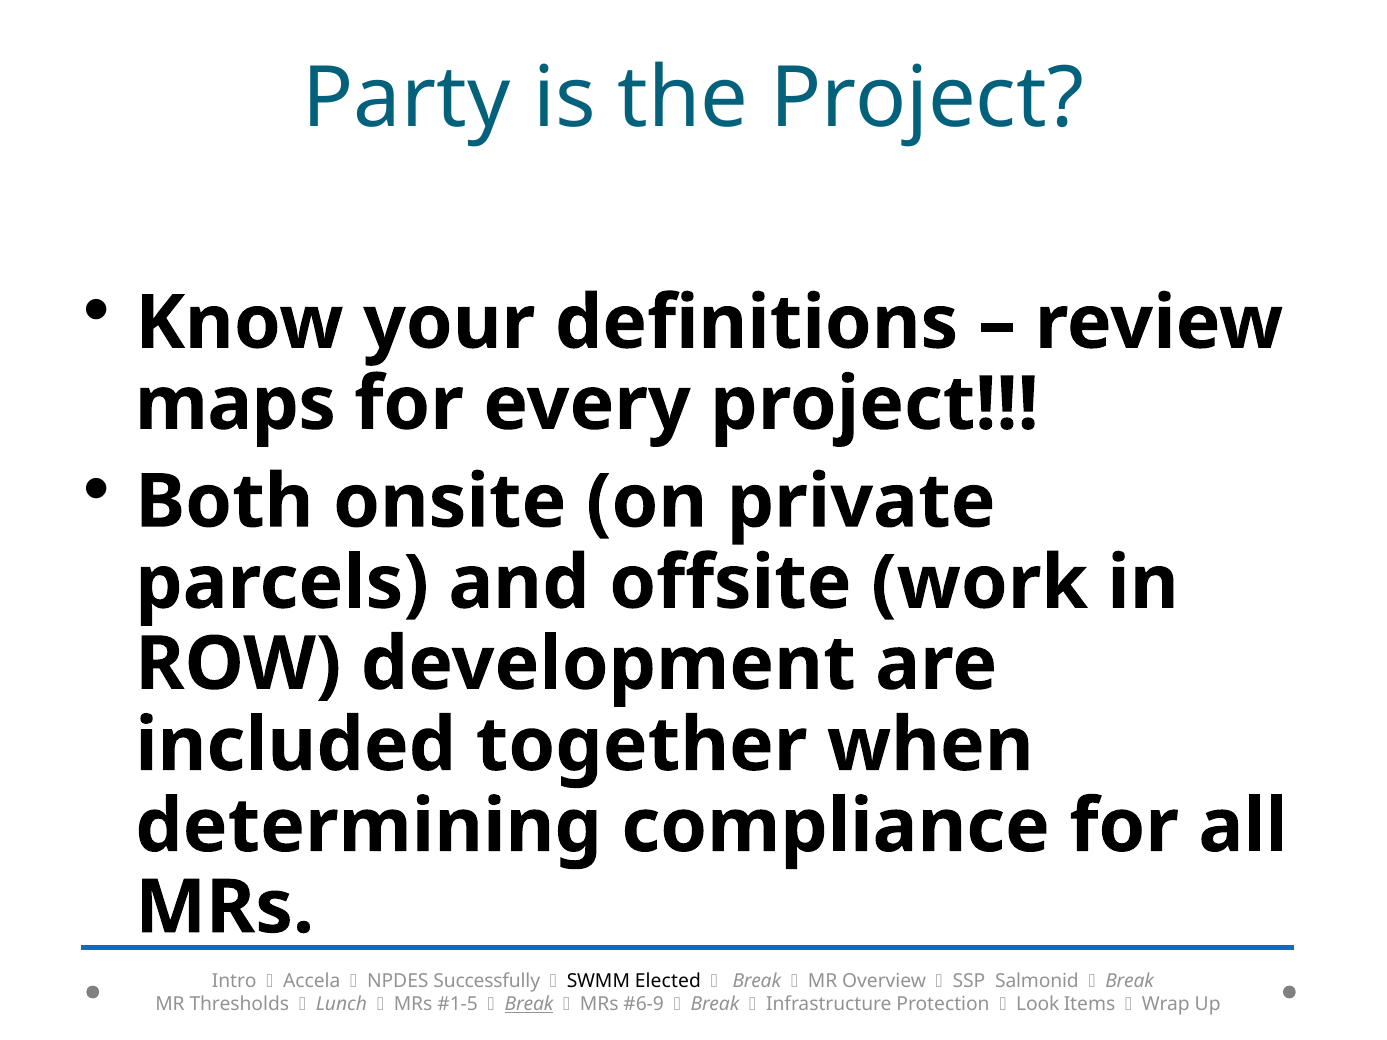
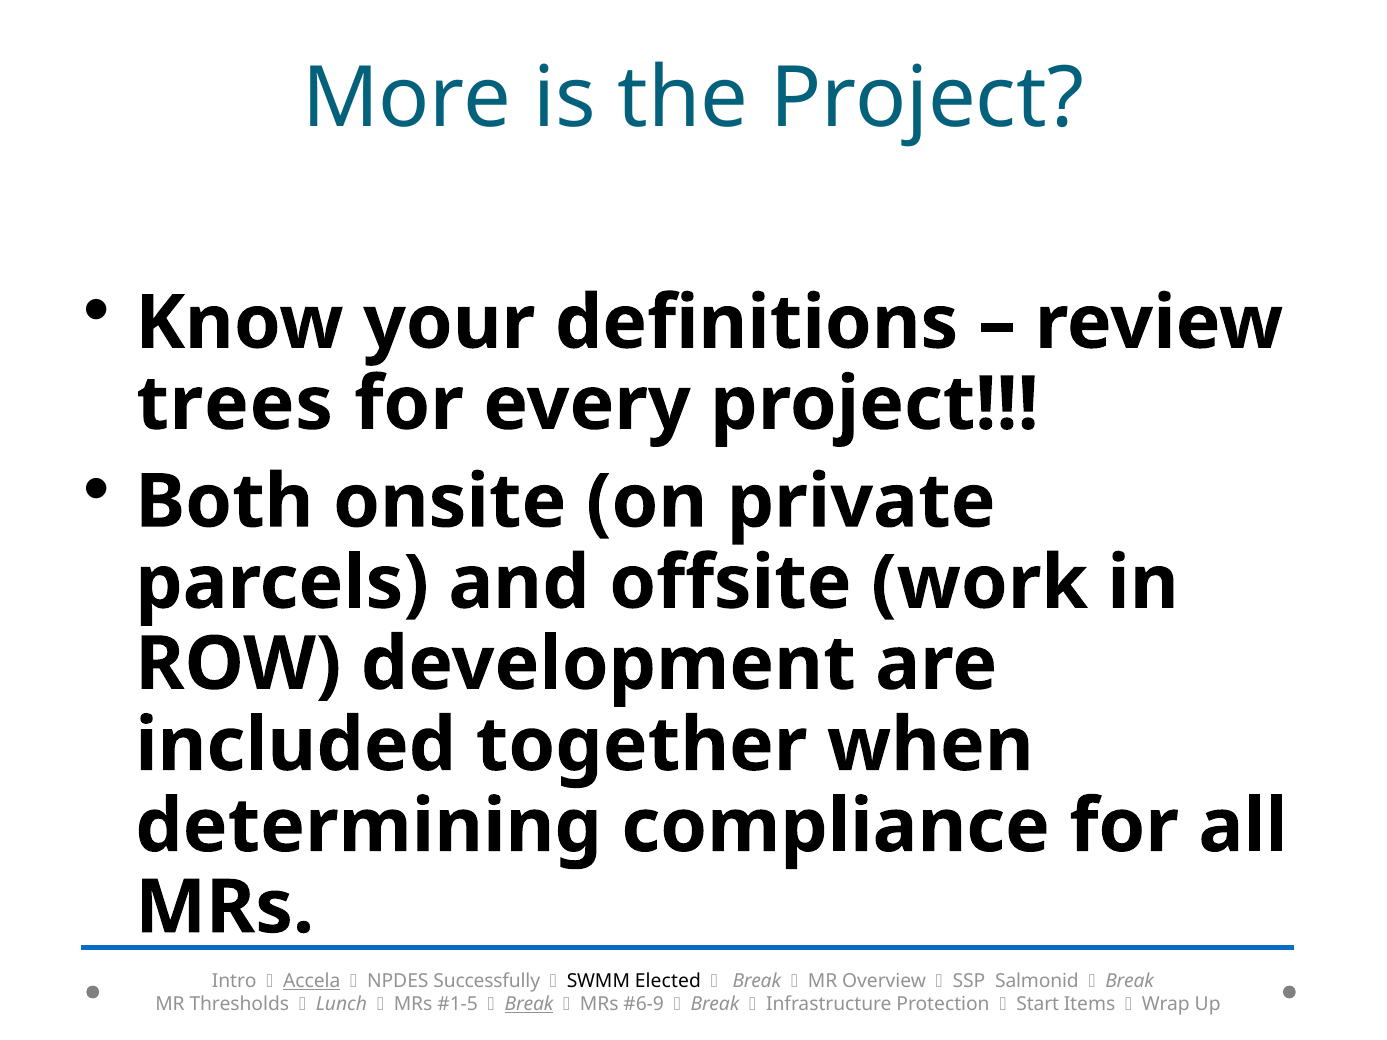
Party: Party -> More
maps: maps -> trees
Accela underline: none -> present
Look: Look -> Start
